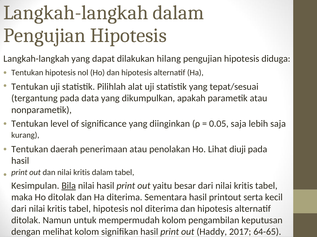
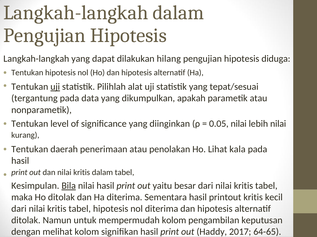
uji at (55, 87) underline: none -> present
0.05 saja: saja -> nilai
lebih saja: saja -> nilai
diuji: diuji -> kala
printout serta: serta -> kritis
